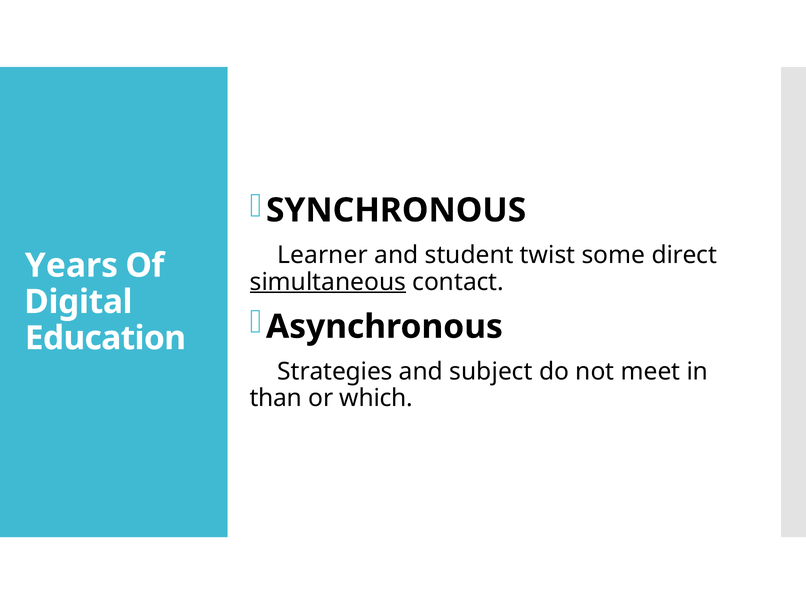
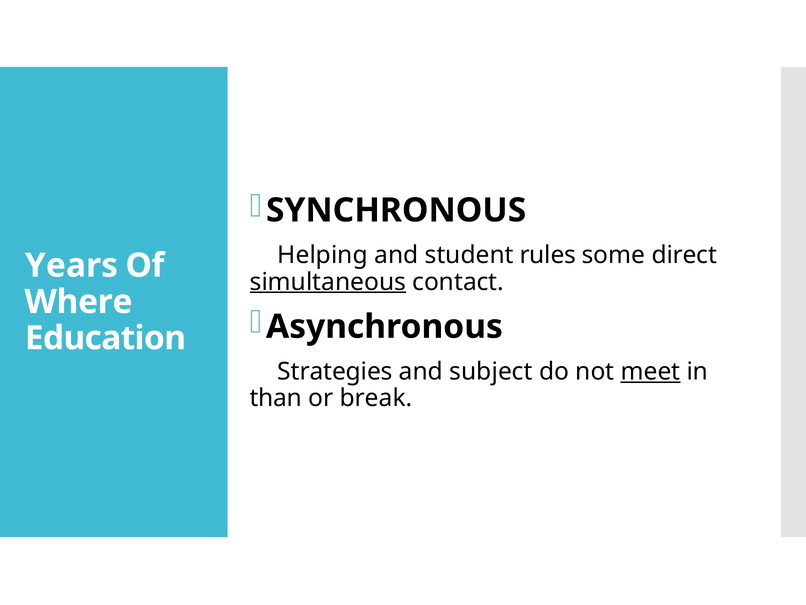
Learner: Learner -> Helping
twist: twist -> rules
Digital: Digital -> Where
meet underline: none -> present
which: which -> break
